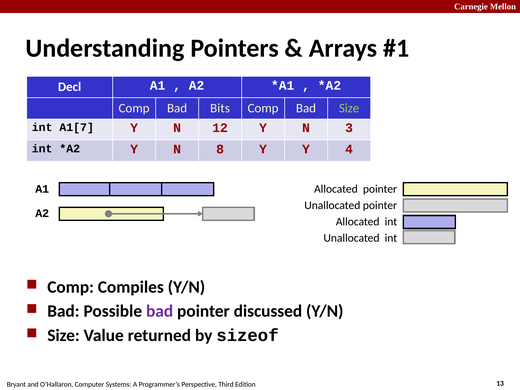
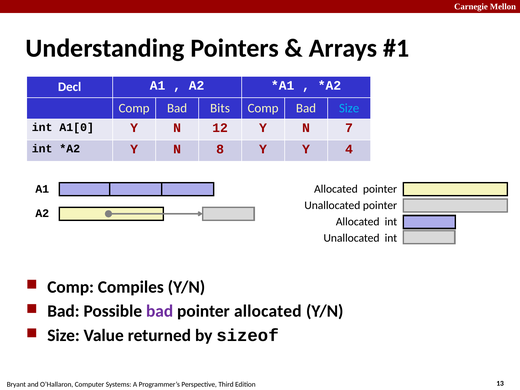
Size at (349, 108) colour: light green -> light blue
A1[7: A1[7 -> A1[0
3: 3 -> 7
discussed at (268, 311): discussed -> allocated
